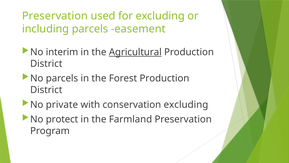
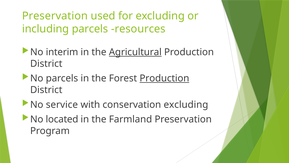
easement: easement -> resources
Production at (164, 78) underline: none -> present
private: private -> service
protect: protect -> located
